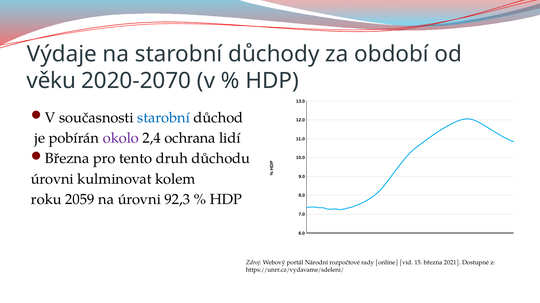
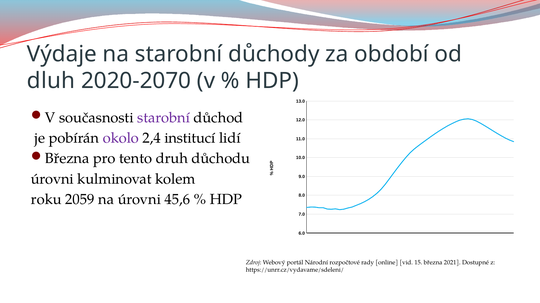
věku: věku -> dluh
starobní at (164, 118) colour: blue -> purple
ochrana: ochrana -> institucí
92,3: 92,3 -> 45,6
